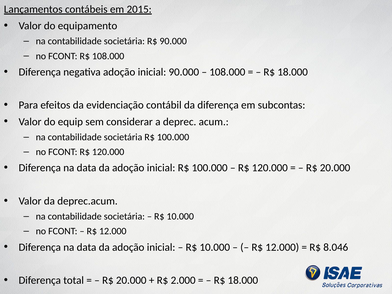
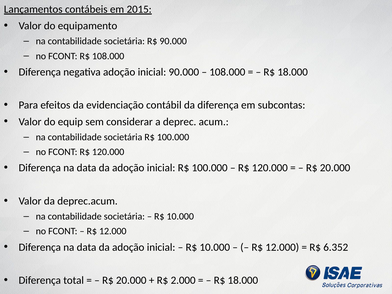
8.046: 8.046 -> 6.352
